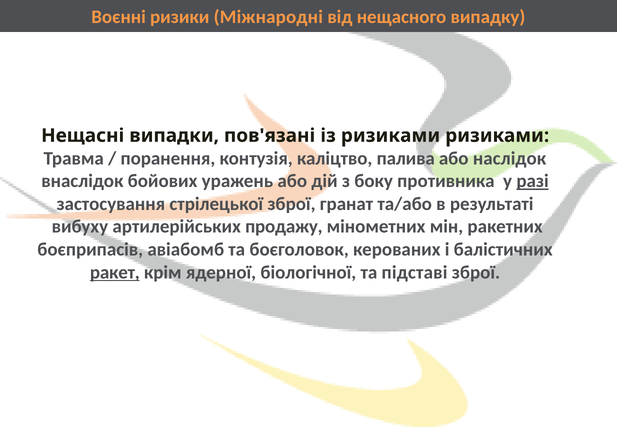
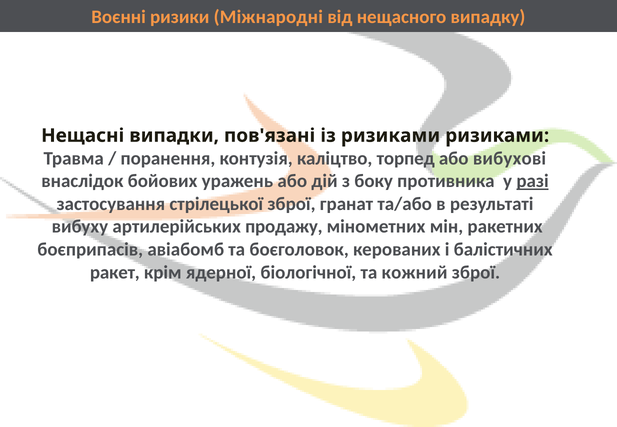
палива: палива -> торпед
наслідок: наслідок -> вибухові
ракет underline: present -> none
підставі: підставі -> кожний
